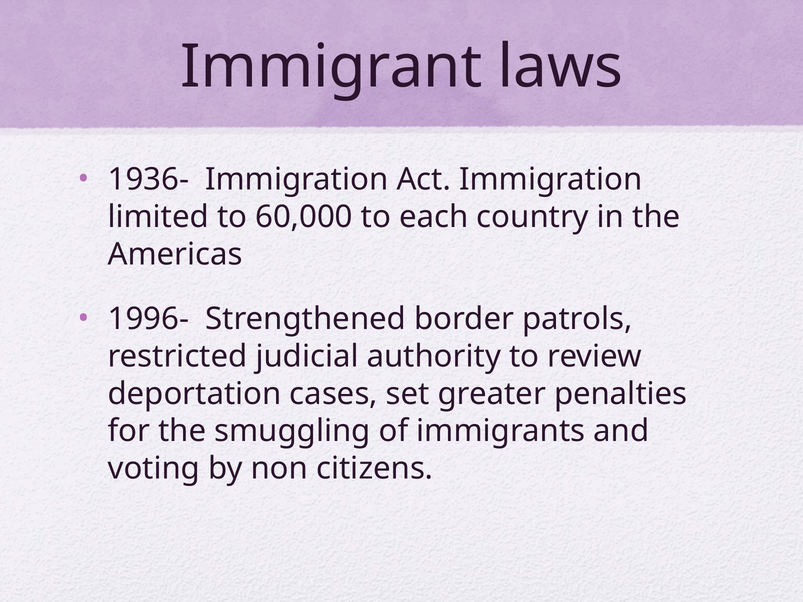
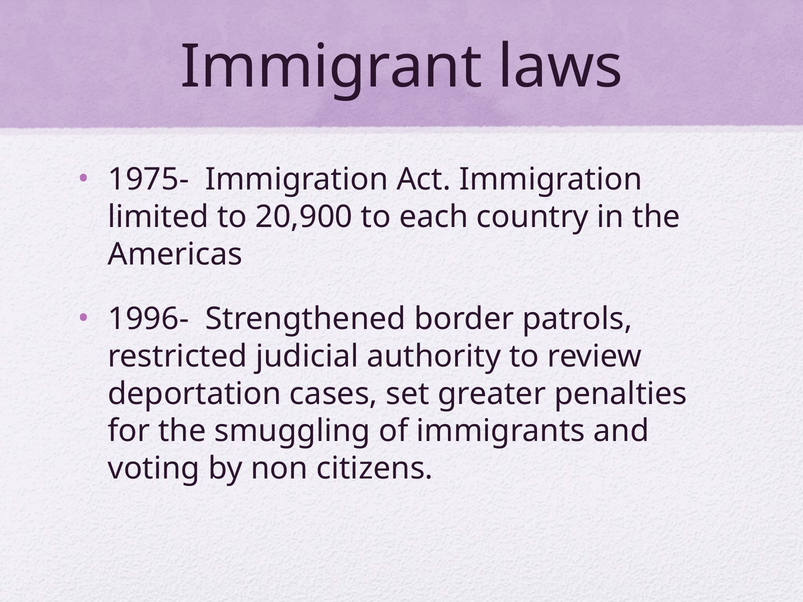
1936-: 1936- -> 1975-
60,000: 60,000 -> 20,900
